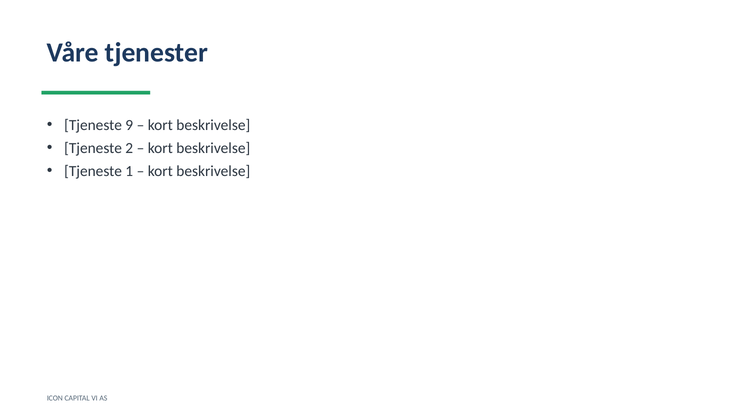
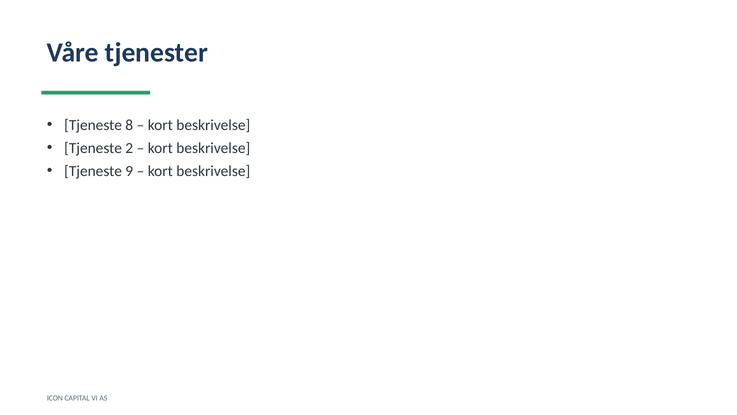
9: 9 -> 8
1: 1 -> 9
